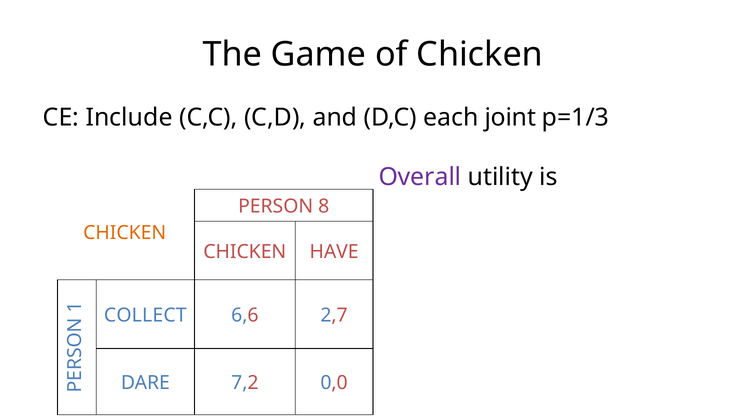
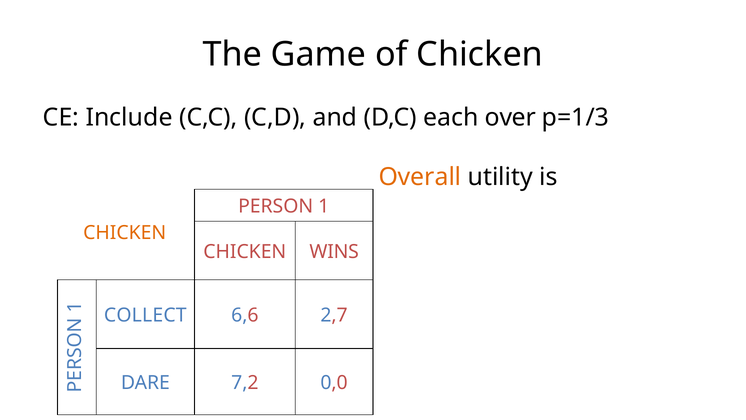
joint: joint -> over
Overall colour: purple -> orange
PERSON 8: 8 -> 1
HAVE: HAVE -> WINS
